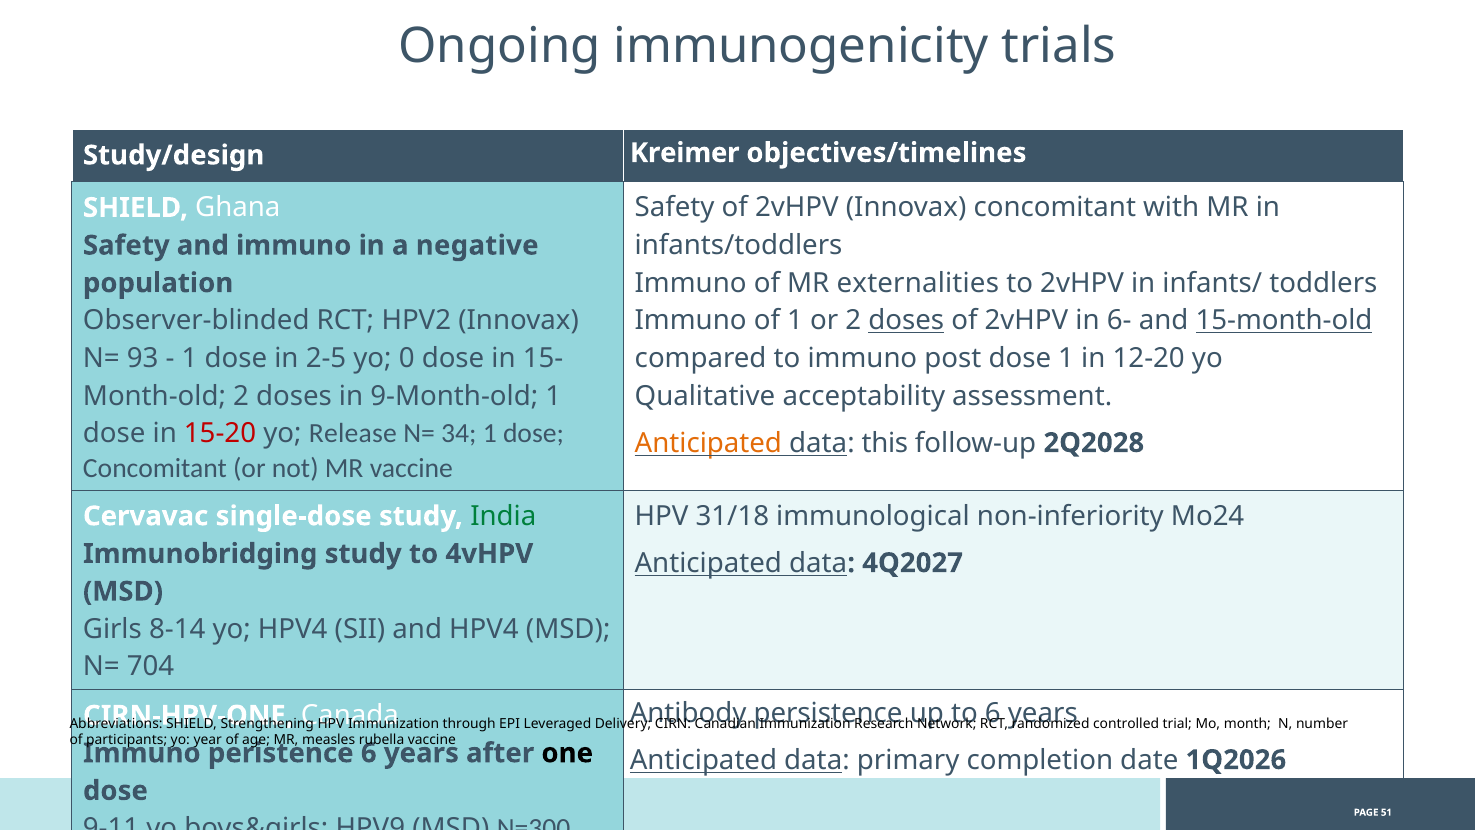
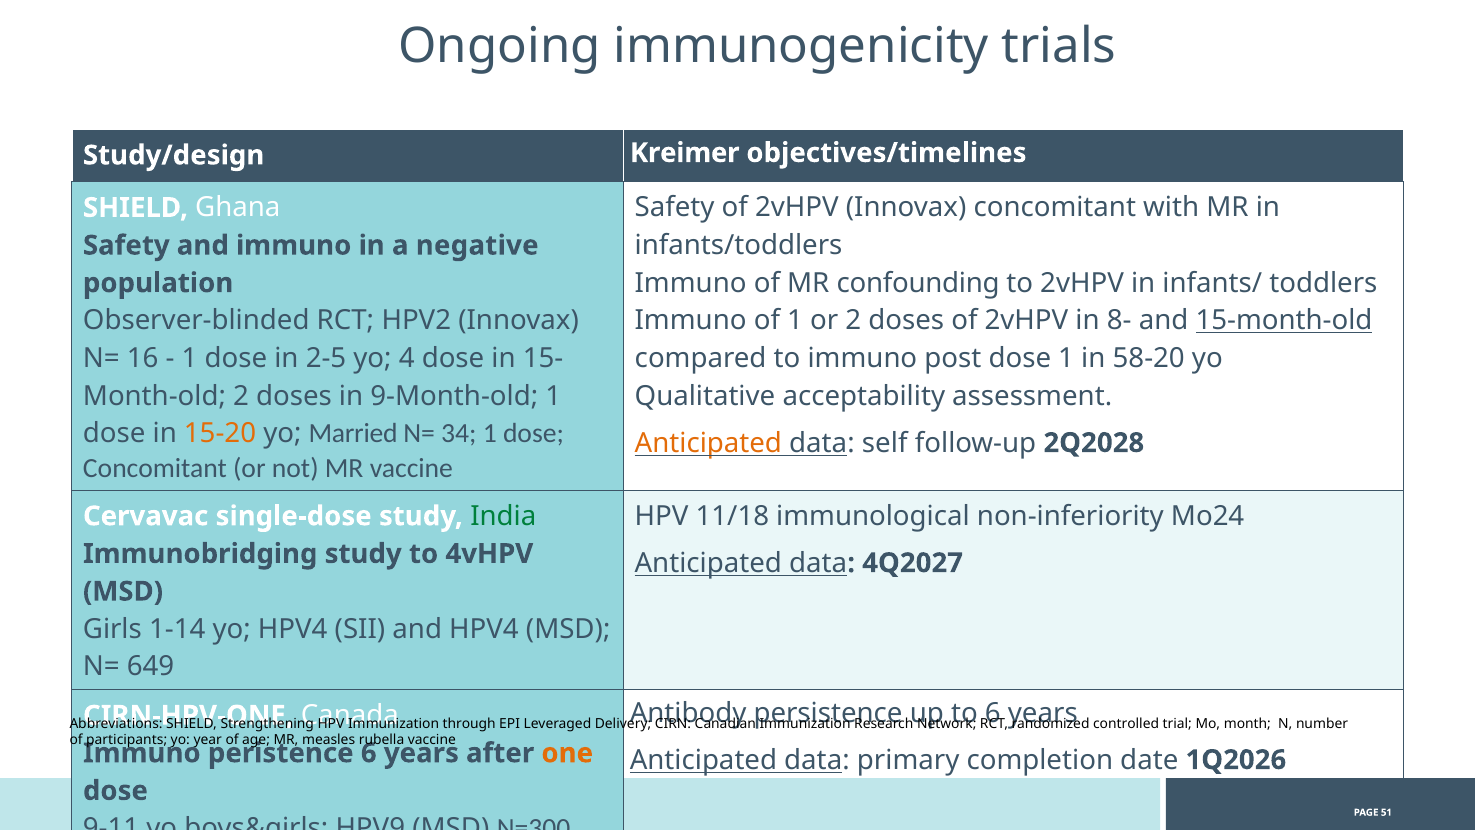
externalities: externalities -> confounding
doses at (906, 321) underline: present -> none
6-: 6- -> 8-
93: 93 -> 16
0: 0 -> 4
12-20: 12-20 -> 58-20
15-20 colour: red -> orange
Release: Release -> Married
this: this -> self
31/18: 31/18 -> 11/18
8-14: 8-14 -> 1-14
704: 704 -> 649
one colour: black -> orange
